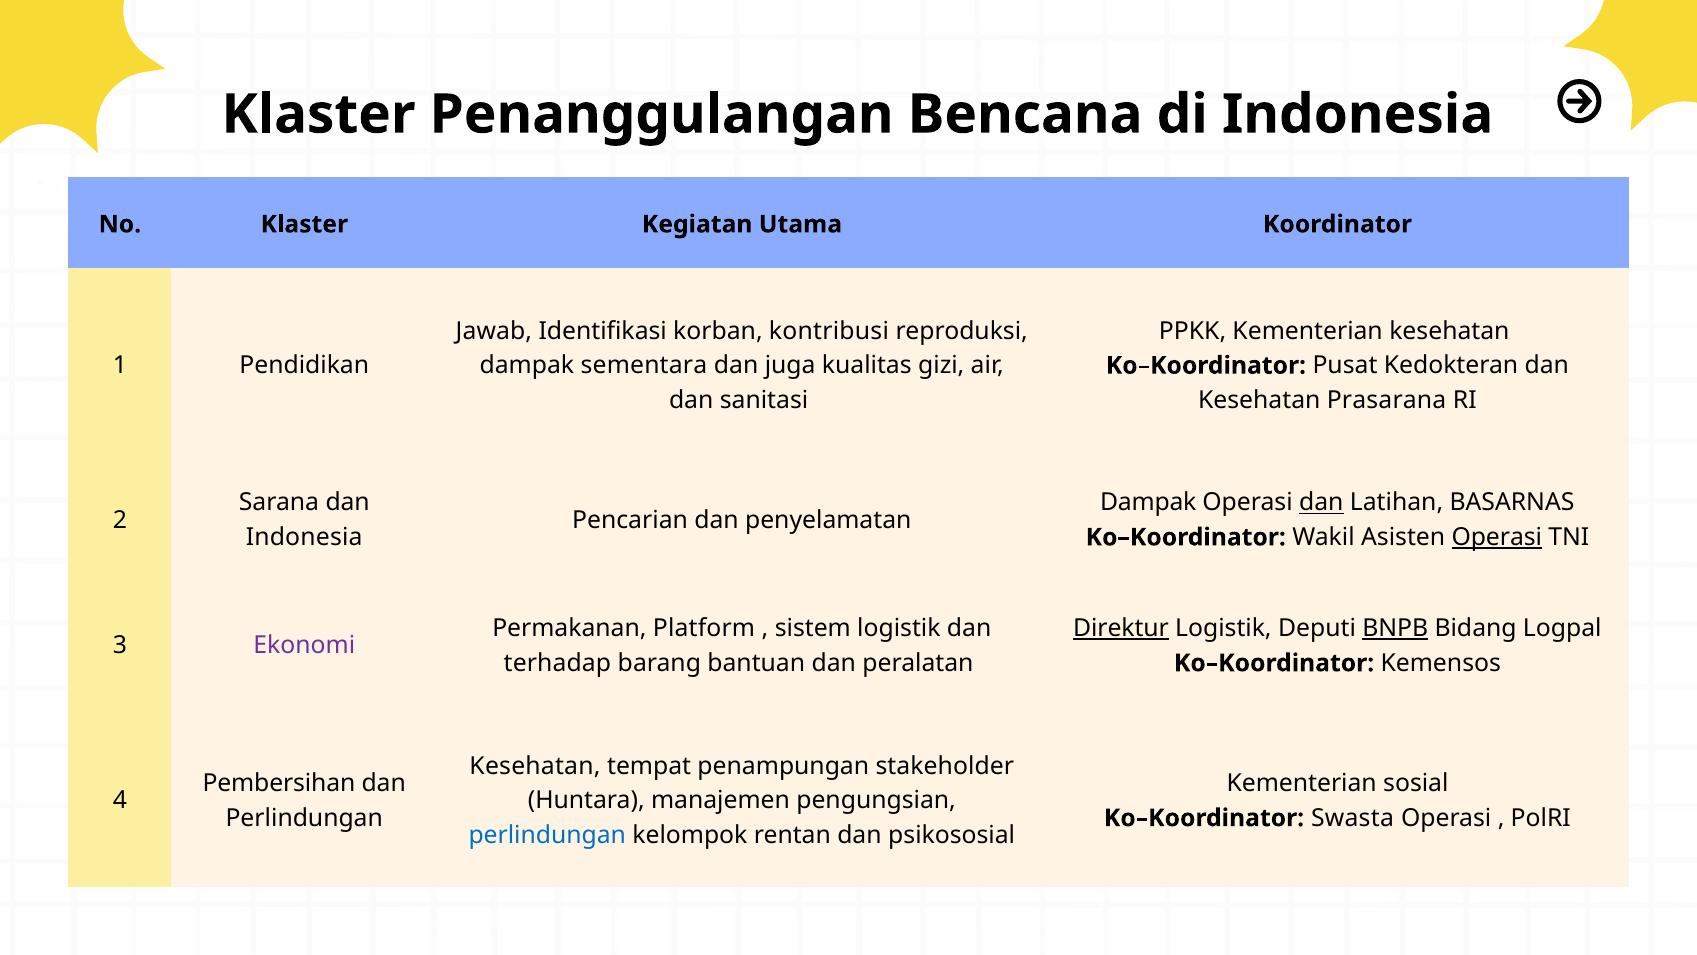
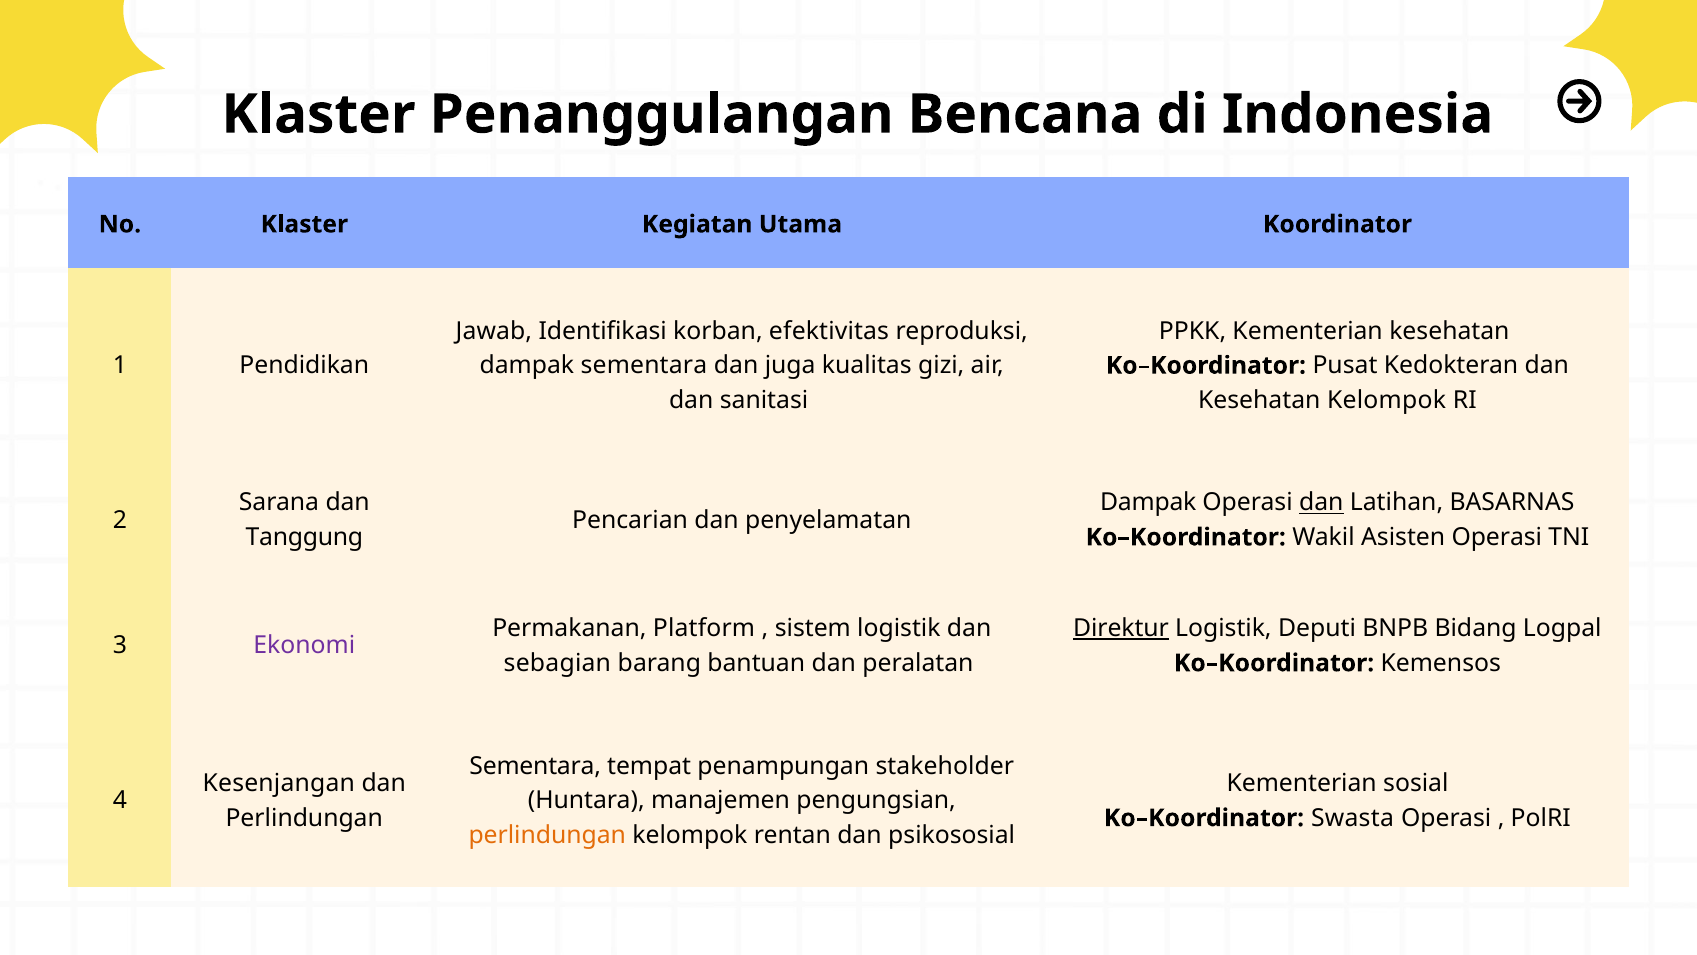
kontribusi: kontribusi -> efektivitas
Kesehatan Prasarana: Prasarana -> Kelompok
Indonesia at (304, 537): Indonesia -> Tanggung
Operasi at (1497, 537) underline: present -> none
BNPB underline: present -> none
terhadap: terhadap -> sebagian
Kesehatan at (535, 766): Kesehatan -> Sementara
Pembersihan: Pembersihan -> Kesenjangan
perlindungan at (547, 835) colour: blue -> orange
